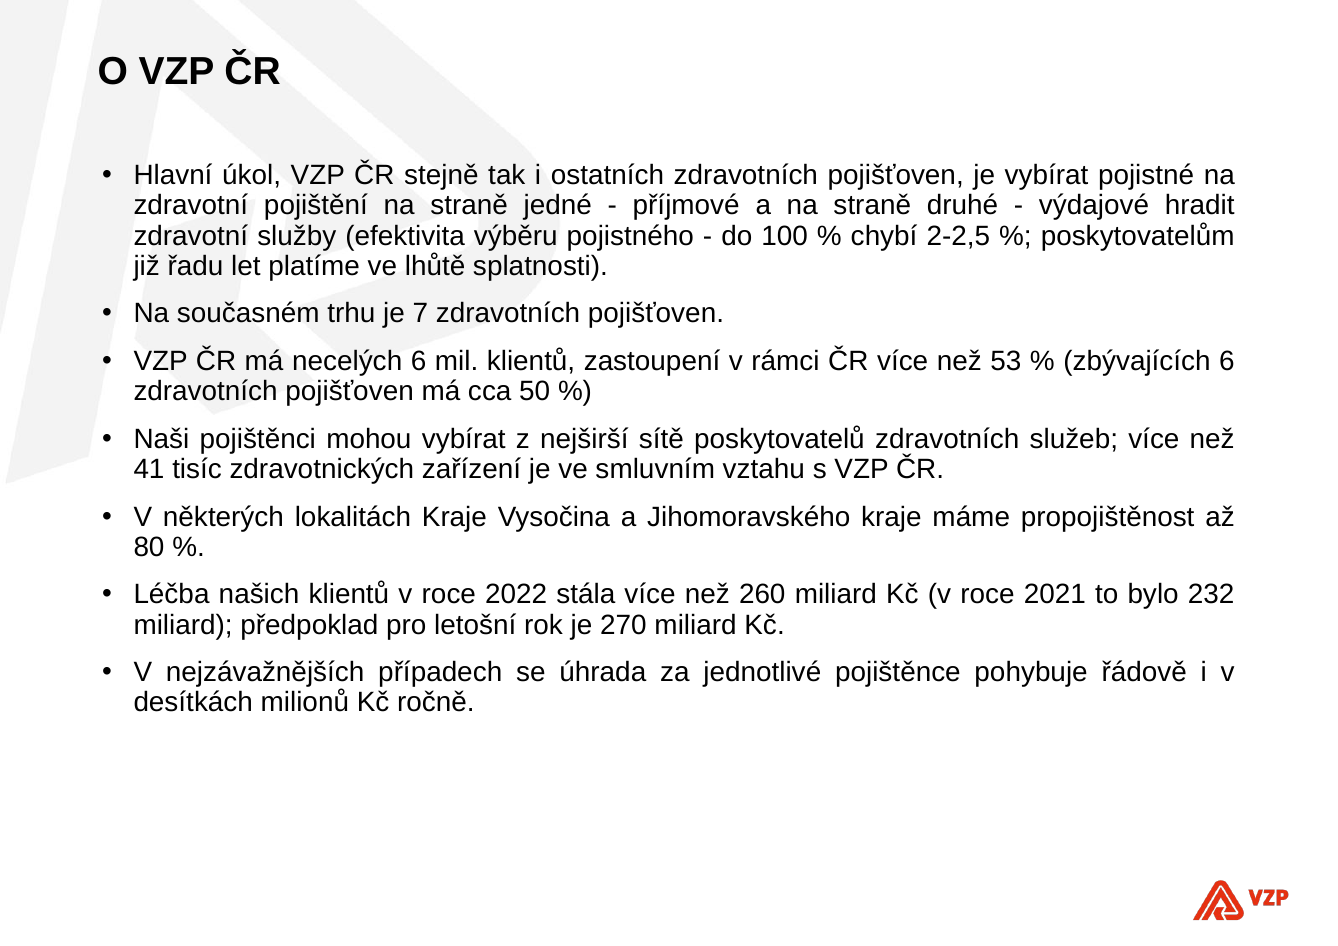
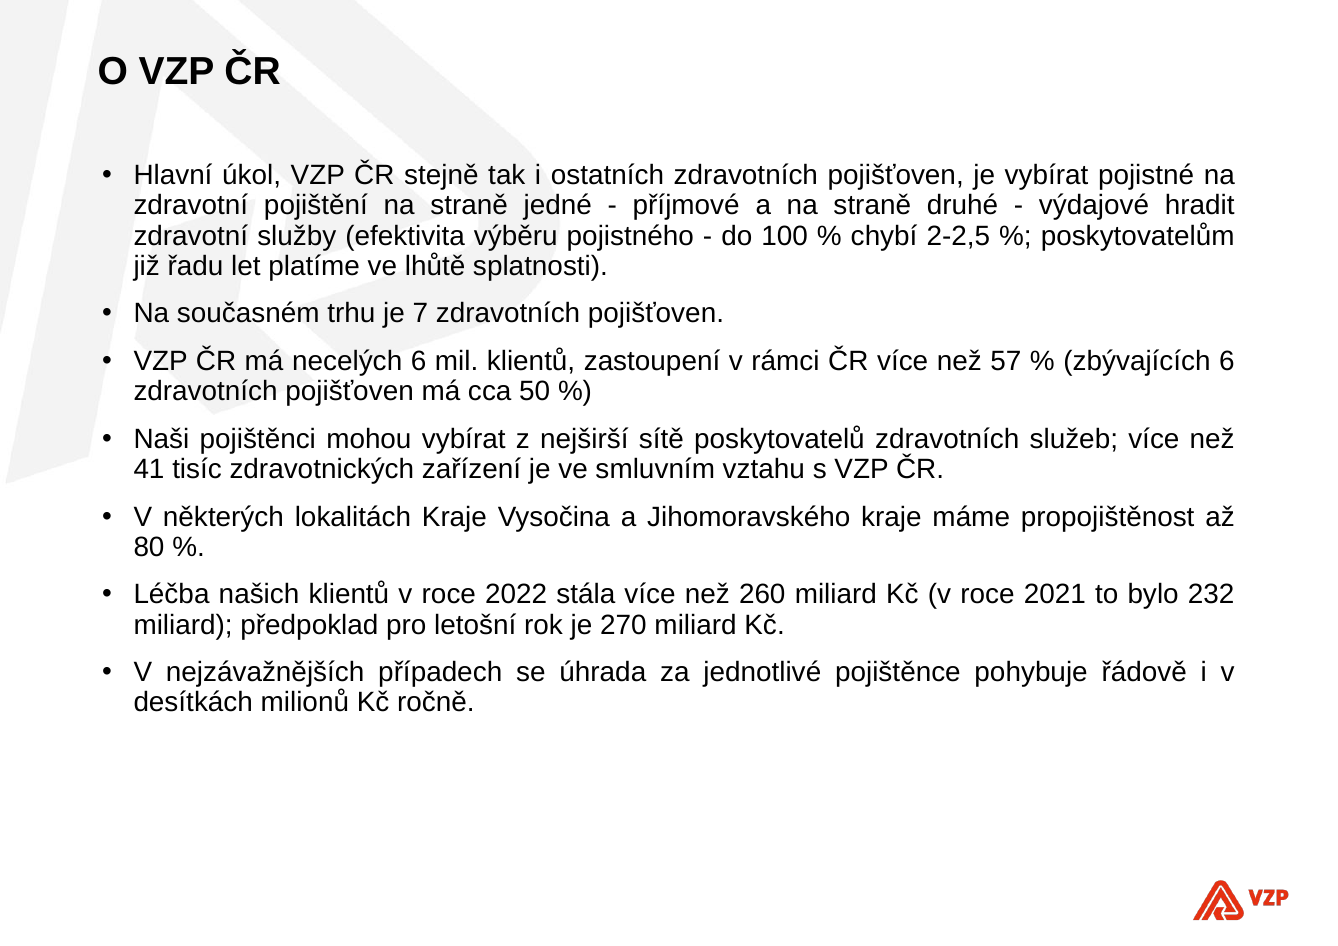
53: 53 -> 57
